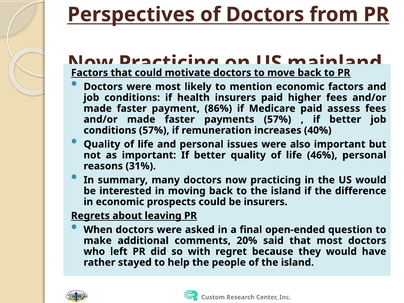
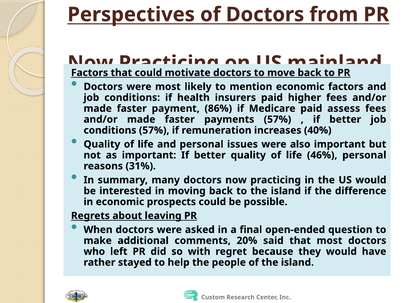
be insurers: insurers -> possible
